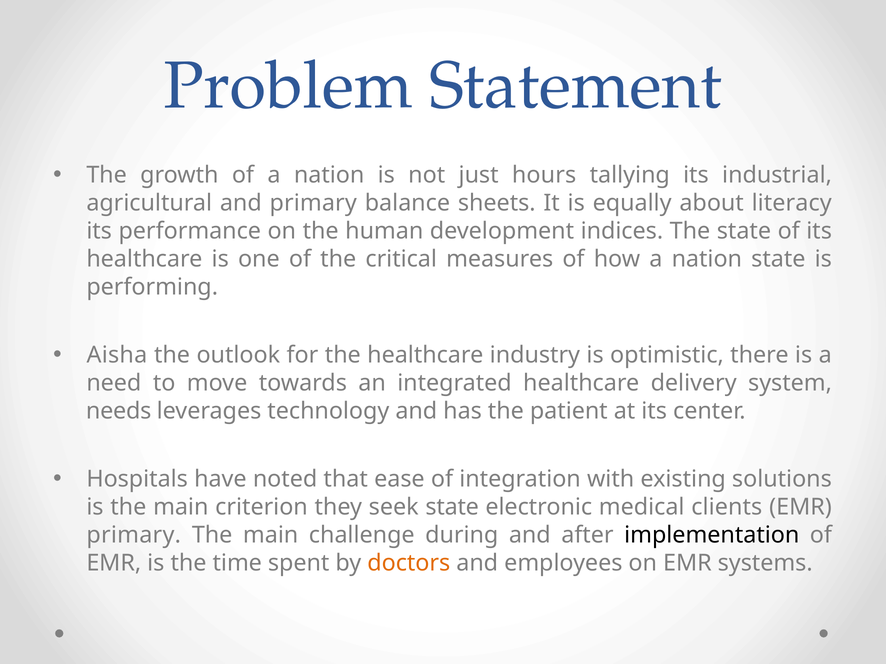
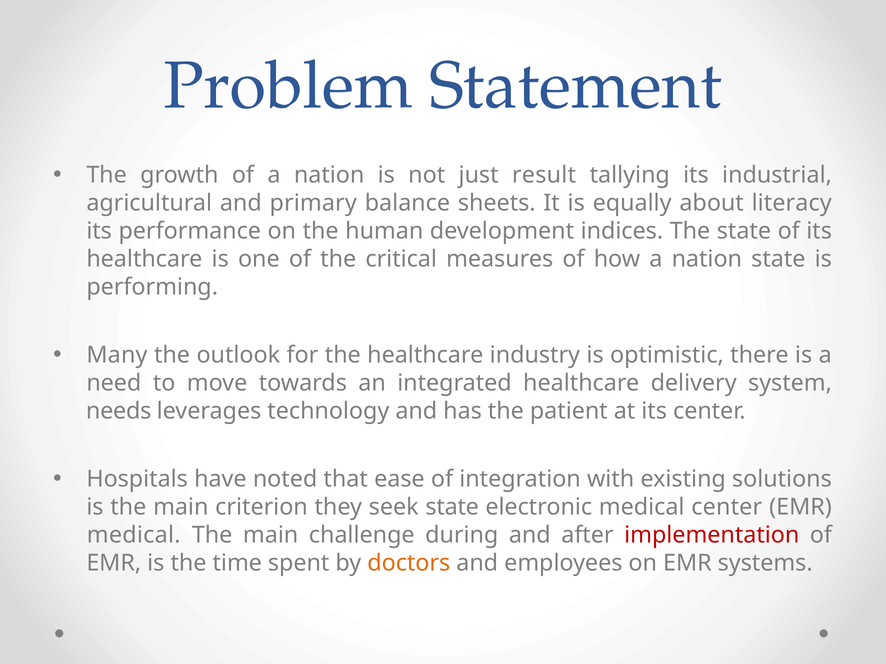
hours: hours -> result
Aisha: Aisha -> Many
medical clients: clients -> center
primary at (134, 535): primary -> medical
implementation colour: black -> red
